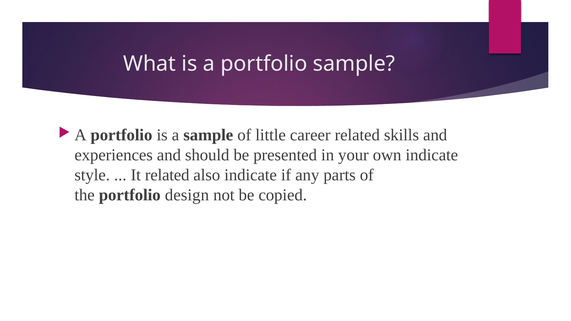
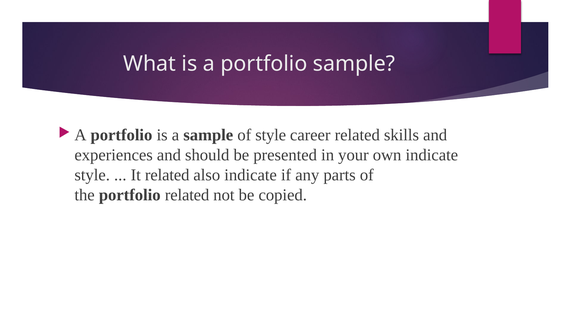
of little: little -> style
portfolio design: design -> related
